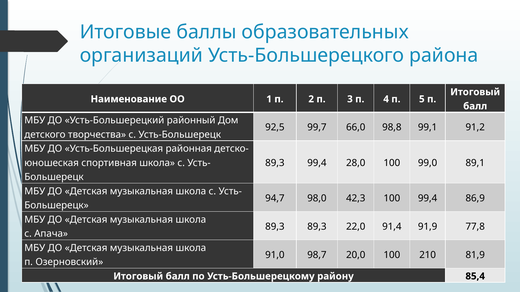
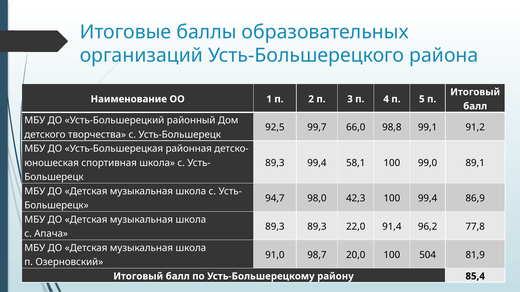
28,0: 28,0 -> 58,1
91,9: 91,9 -> 96,2
210: 210 -> 504
